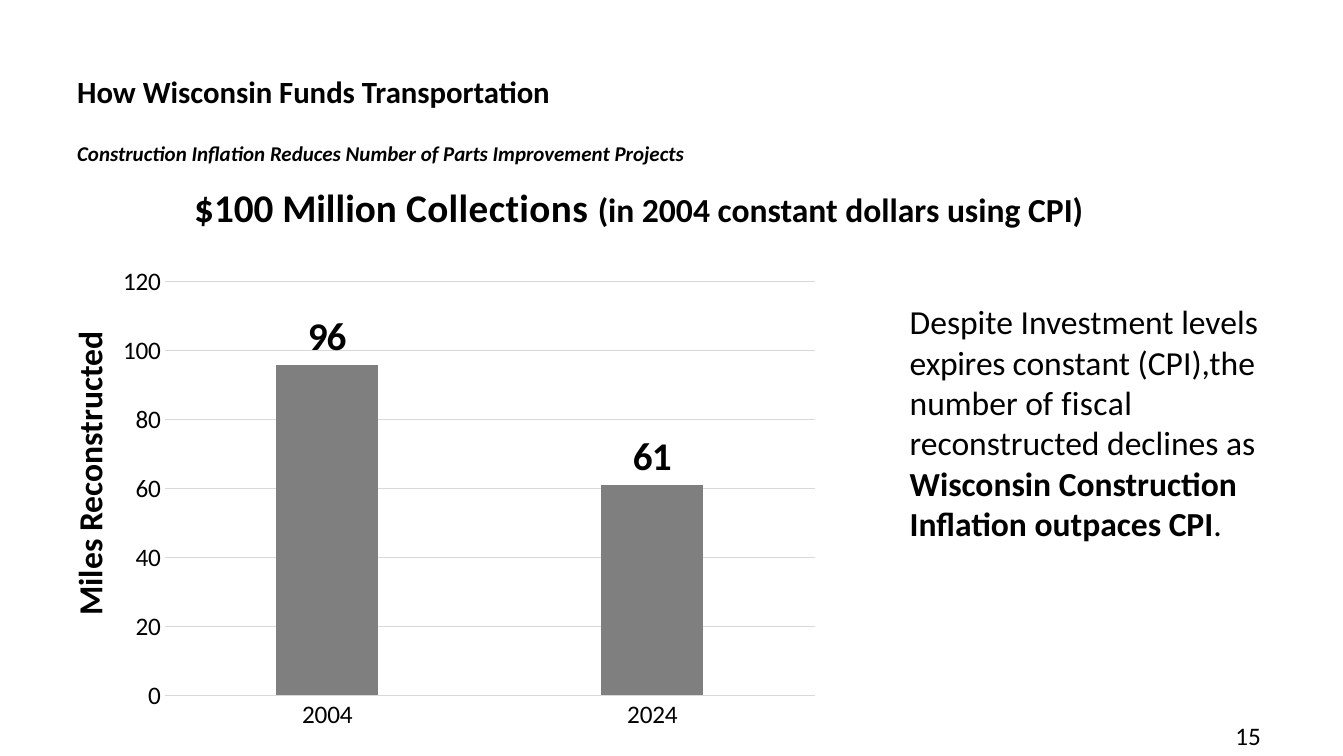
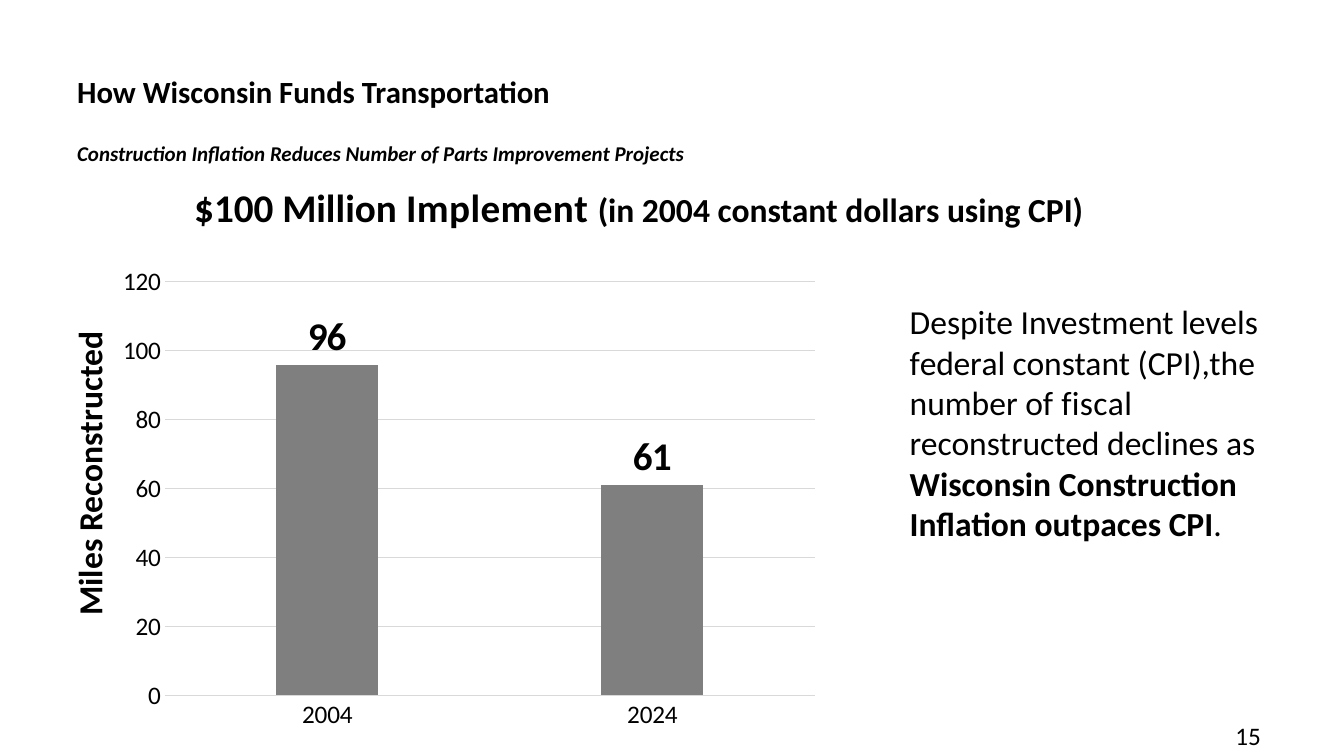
Collections: Collections -> Implement
expires: expires -> federal
